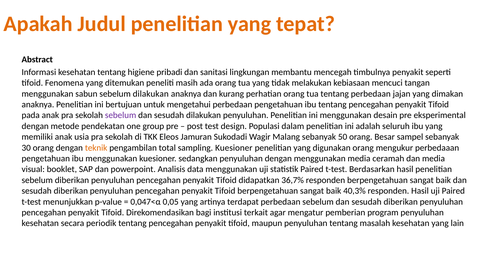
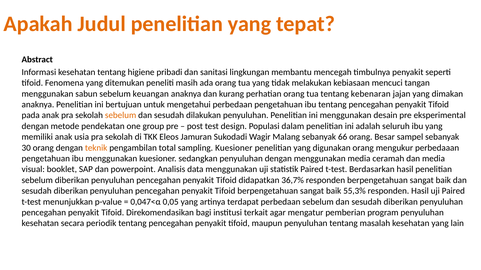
sebelum dilakukan: dilakukan -> keuangan
tentang perbedaan: perbedaan -> kebenaran
sebelum at (121, 116) colour: purple -> orange
50: 50 -> 66
40,3%: 40,3% -> 55,3%
